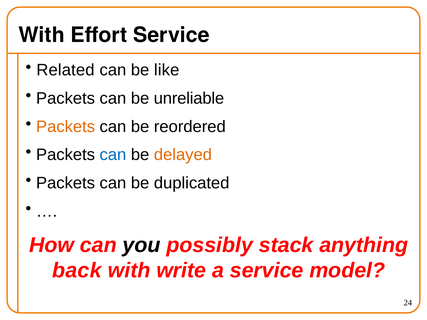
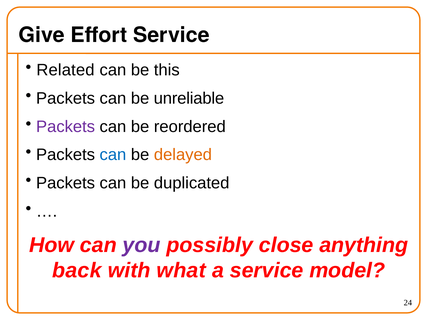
With at (42, 35): With -> Give
like: like -> this
Packets at (66, 127) colour: orange -> purple
you colour: black -> purple
stack: stack -> close
write: write -> what
